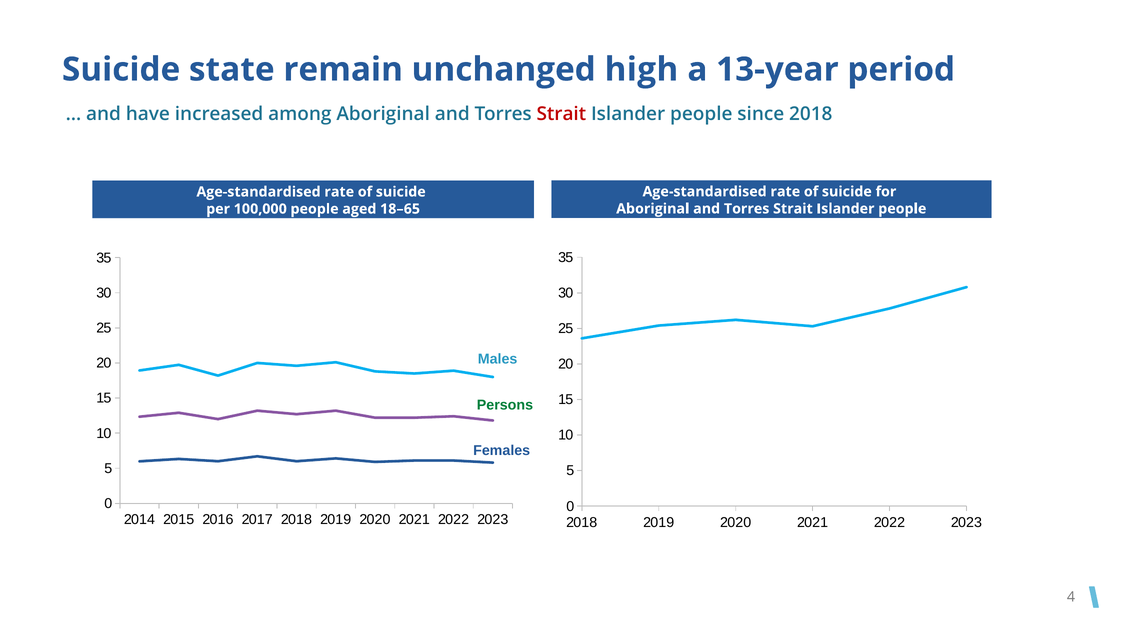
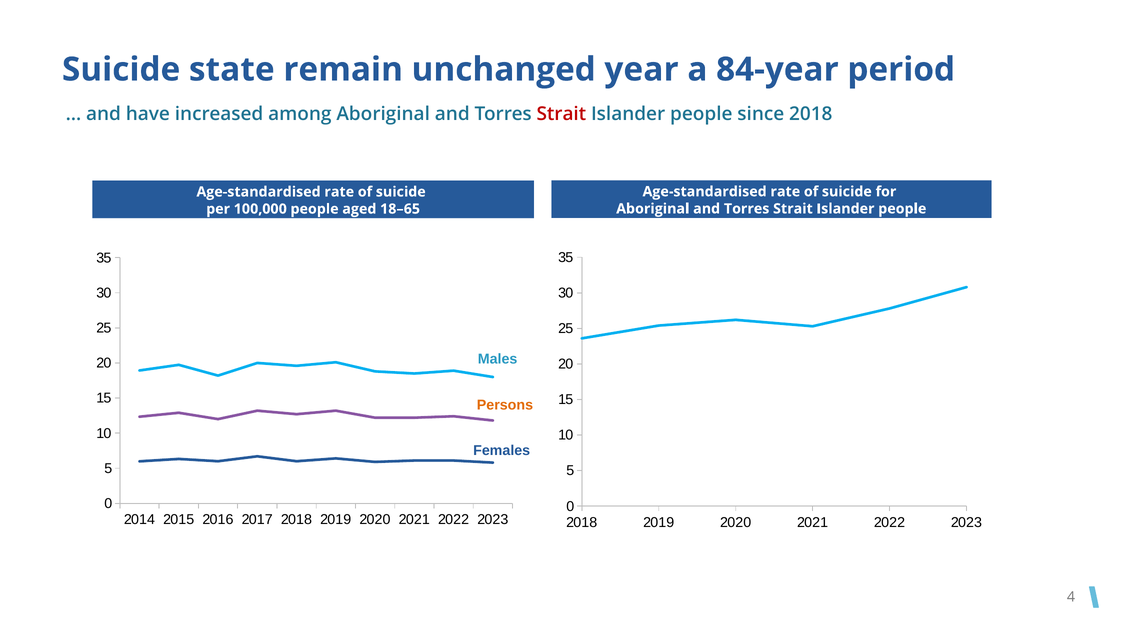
high: high -> year
13-year: 13-year -> 84-year
Persons colour: green -> orange
